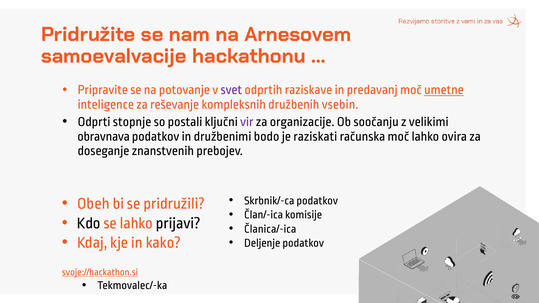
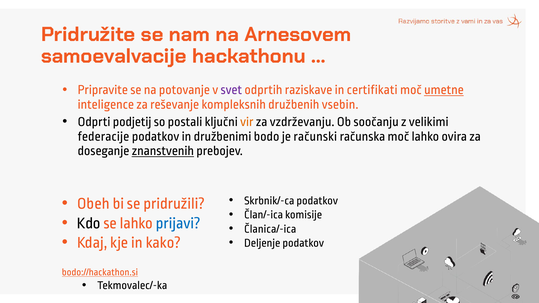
predavanj: predavanj -> certifikati
stopnje: stopnje -> podjetij
vir colour: purple -> orange
organizacije: organizacije -> vzdrževanju
obravnava: obravnava -> federacije
raziskati: raziskati -> računski
znanstvenih underline: none -> present
prijavi colour: black -> blue
svoje://hackathon.si: svoje://hackathon.si -> bodo://hackathon.si
